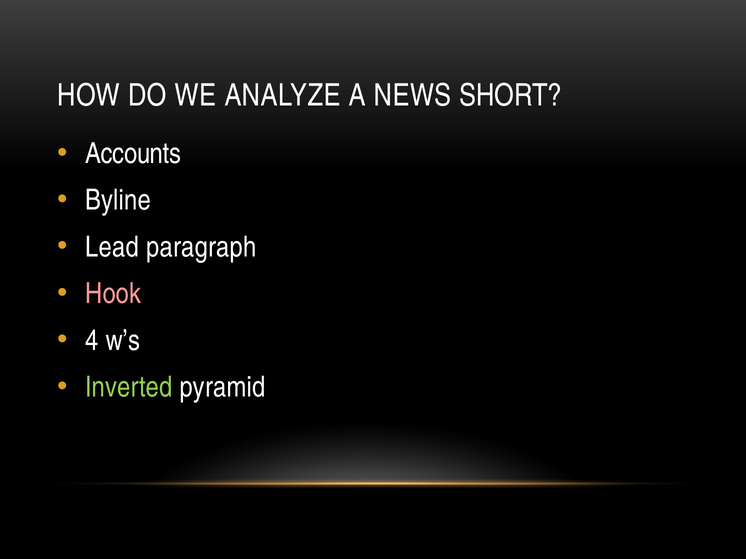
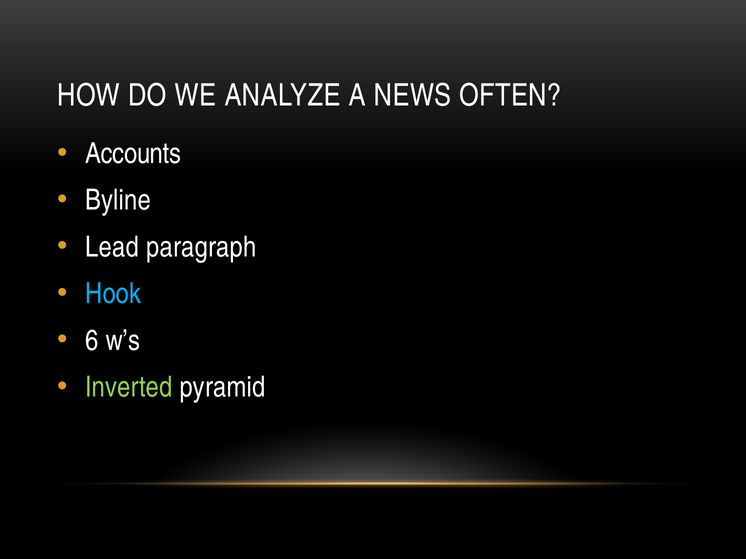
SHORT: SHORT -> OFTEN
Hook colour: pink -> light blue
4: 4 -> 6
